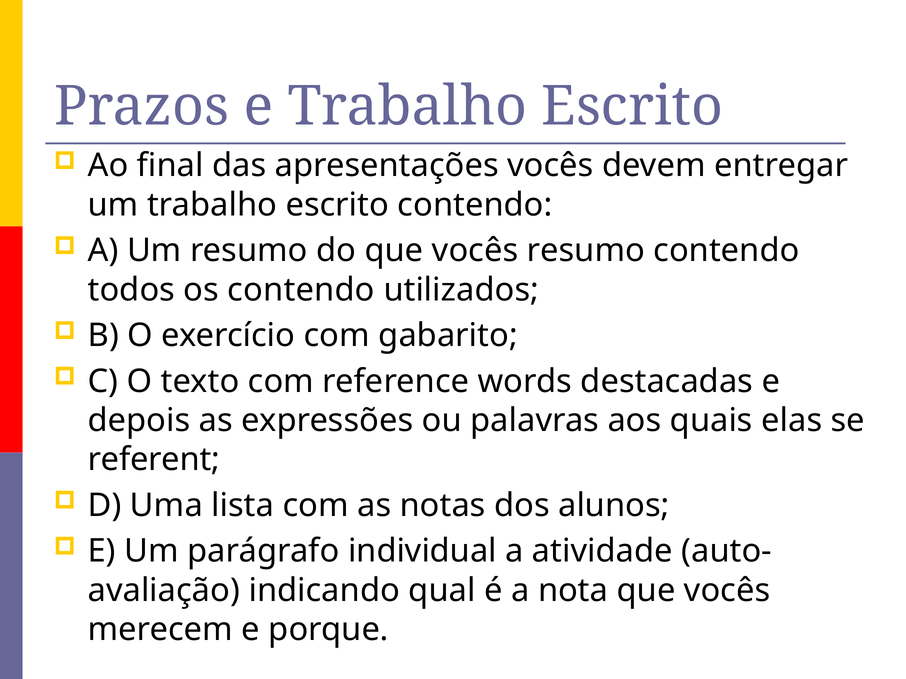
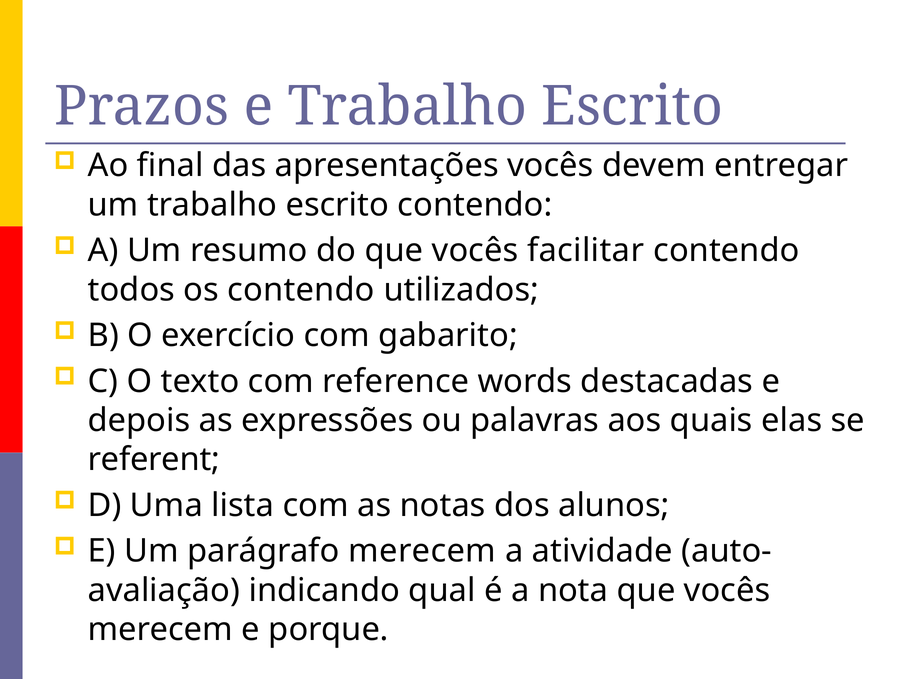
vocês resumo: resumo -> facilitar
parágrafo individual: individual -> merecem
